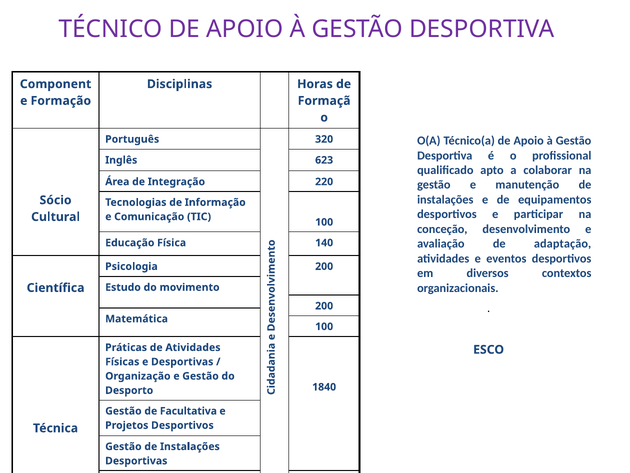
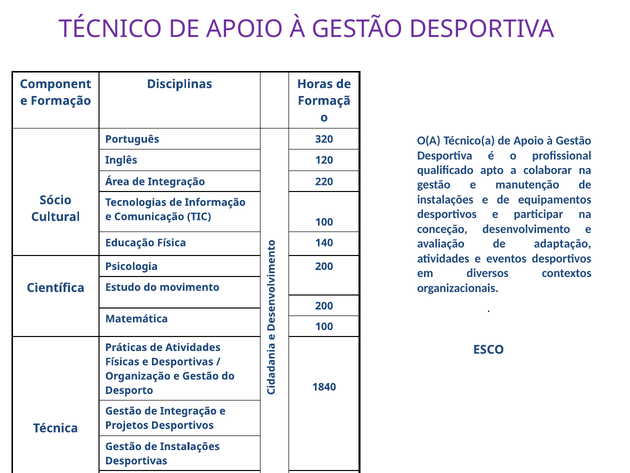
623: 623 -> 120
Gestão de Facultativa: Facultativa -> Integração
